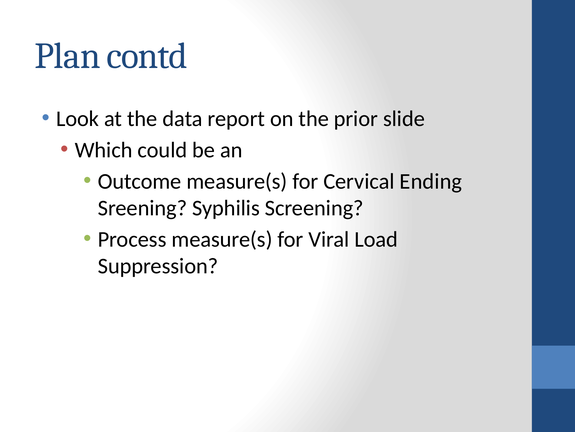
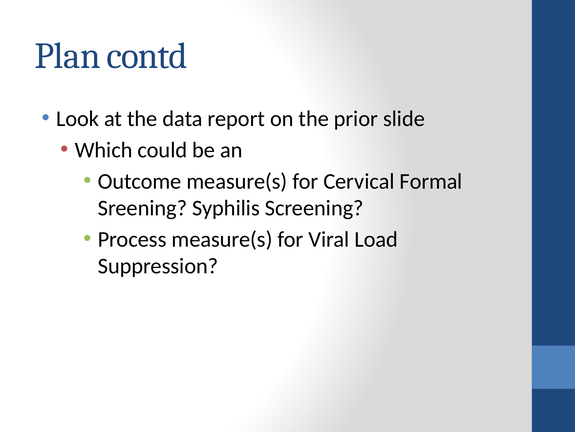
Ending: Ending -> Formal
